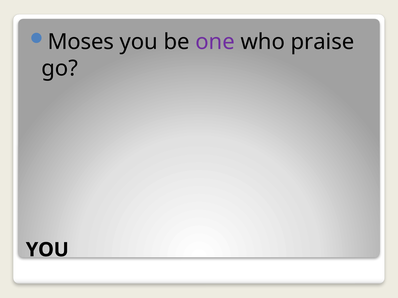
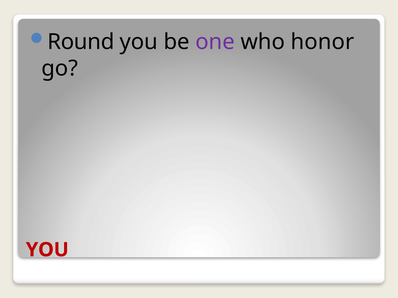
Moses: Moses -> Round
praise: praise -> honor
YOU at (47, 250) colour: black -> red
